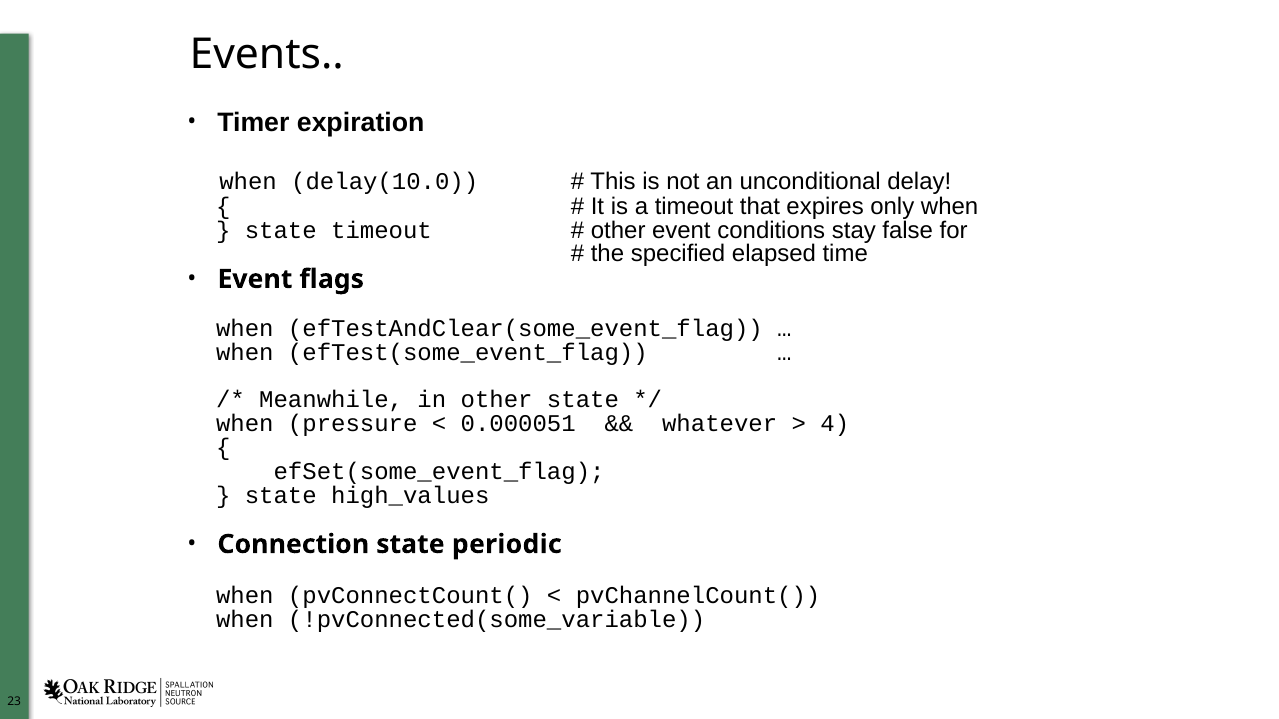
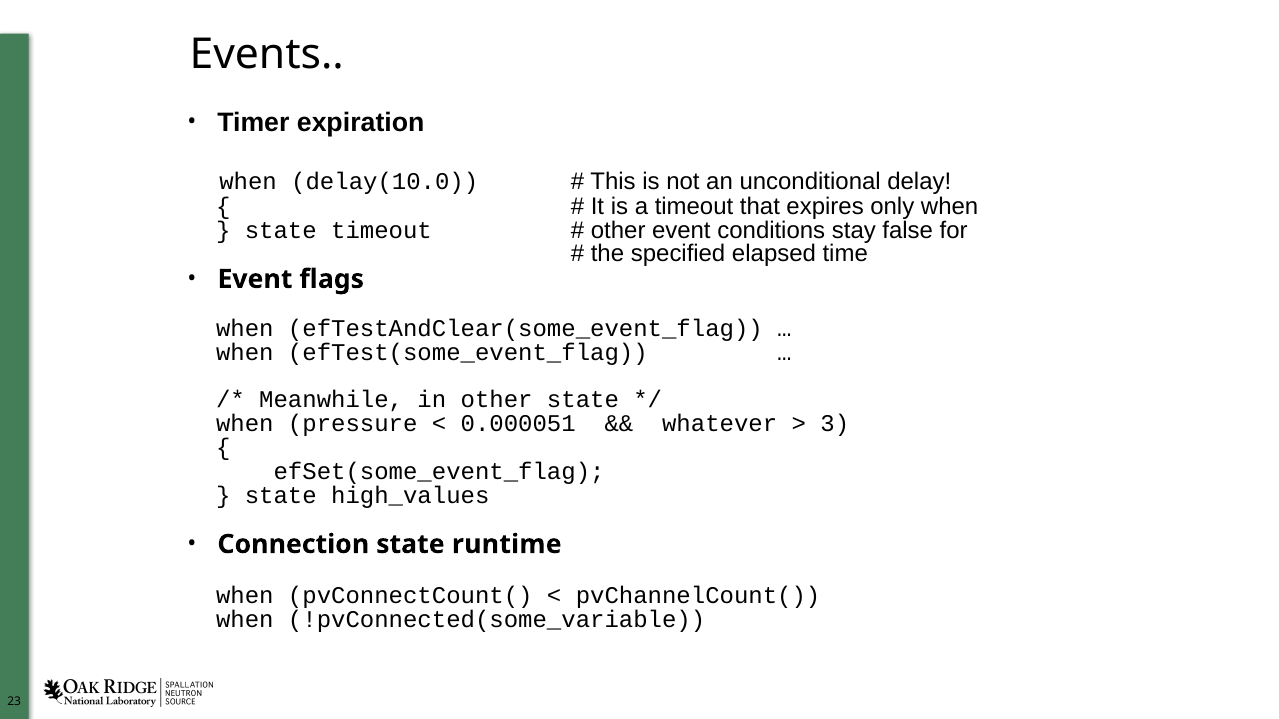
4: 4 -> 3
periodic: periodic -> runtime
